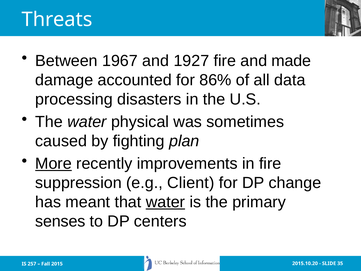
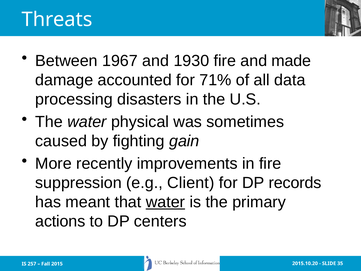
1927: 1927 -> 1930
86%: 86% -> 71%
plan: plan -> gain
More underline: present -> none
change: change -> records
senses: senses -> actions
